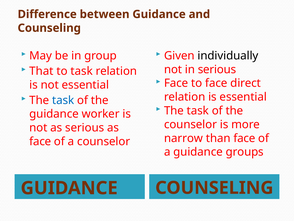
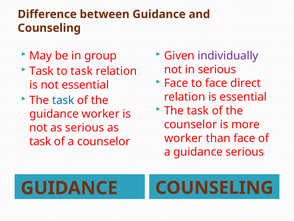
individually colour: black -> purple
That at (41, 71): That -> Task
narrow at (183, 138): narrow -> worker
face at (40, 141): face -> task
guidance groups: groups -> serious
